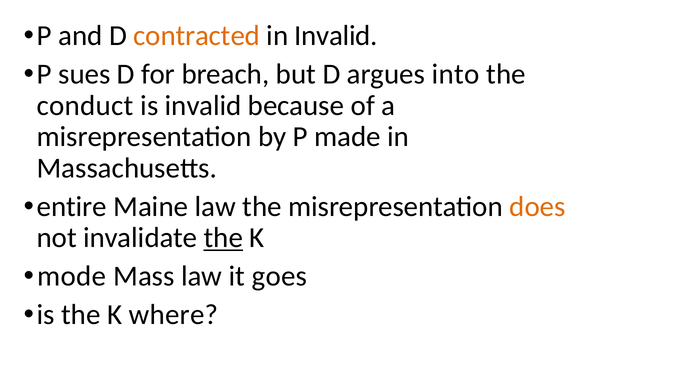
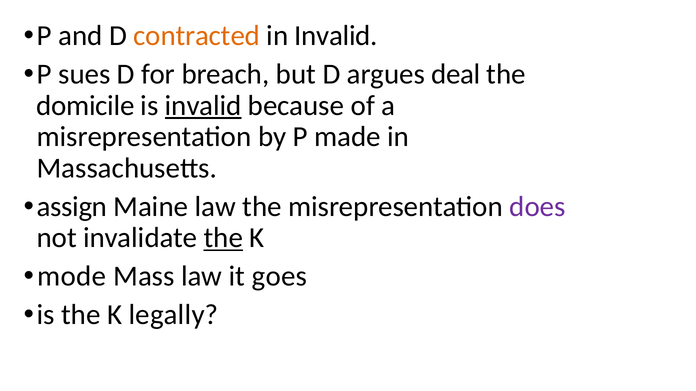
into: into -> deal
conduct: conduct -> domicile
invalid at (203, 106) underline: none -> present
entire: entire -> assign
does colour: orange -> purple
where: where -> legally
